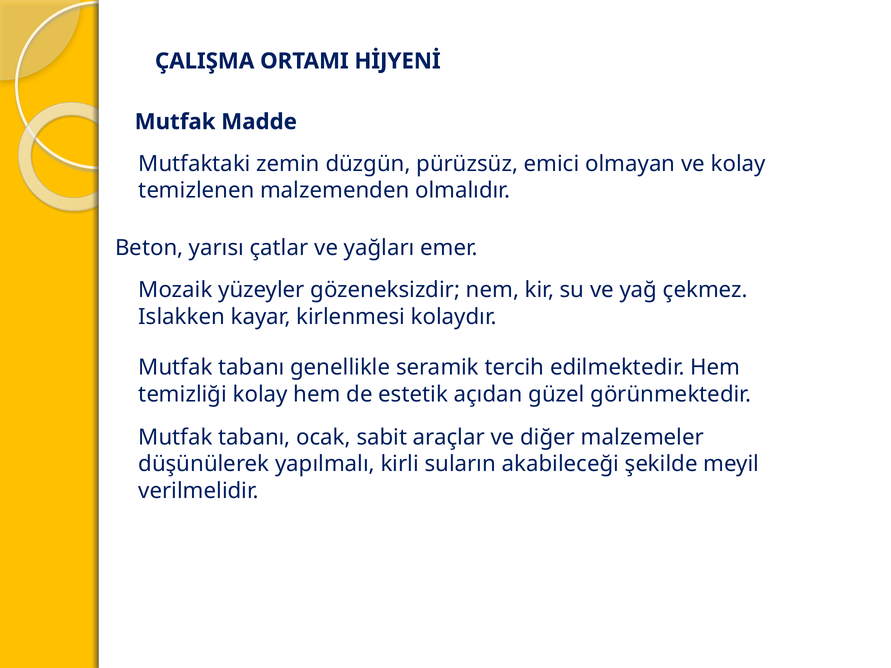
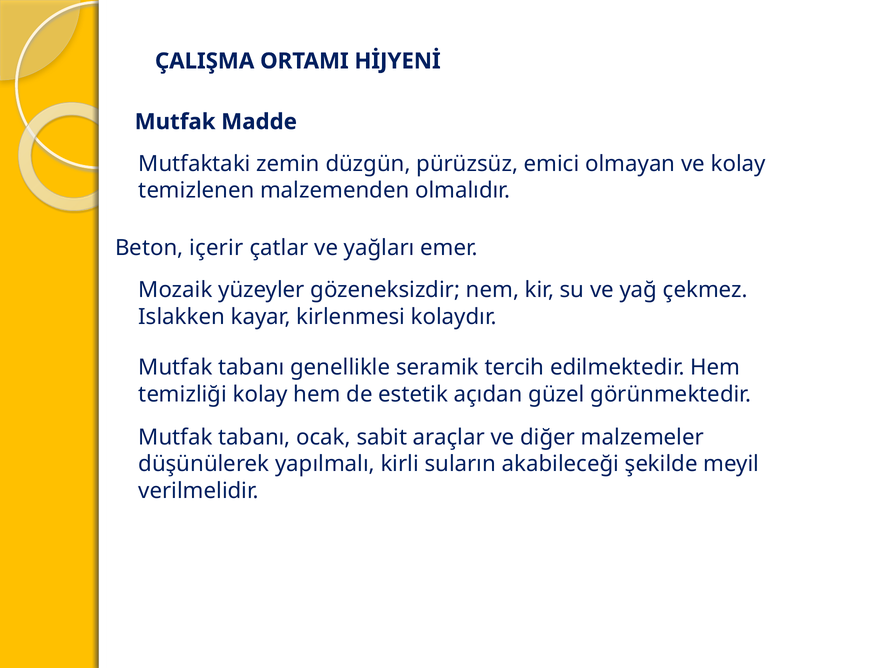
yarısı: yarısı -> içerir
